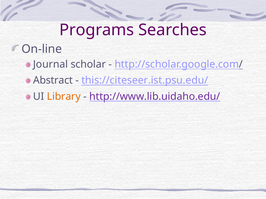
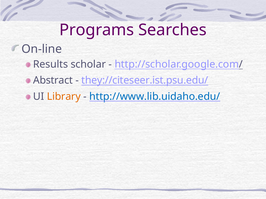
Journal: Journal -> Results
this://citeseer.ist.psu.edu/: this://citeseer.ist.psu.edu/ -> they://citeseer.ist.psu.edu/
http://www.lib.uidaho.edu/ colour: purple -> blue
